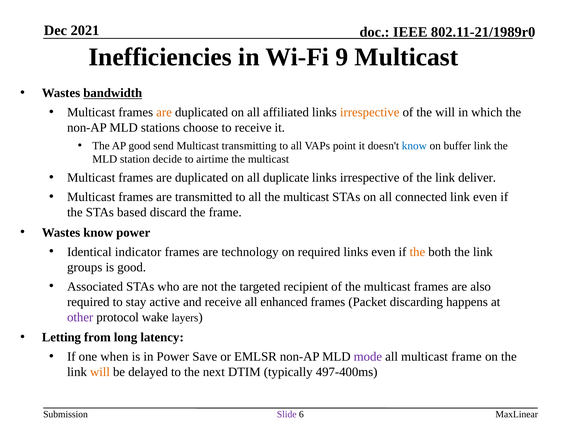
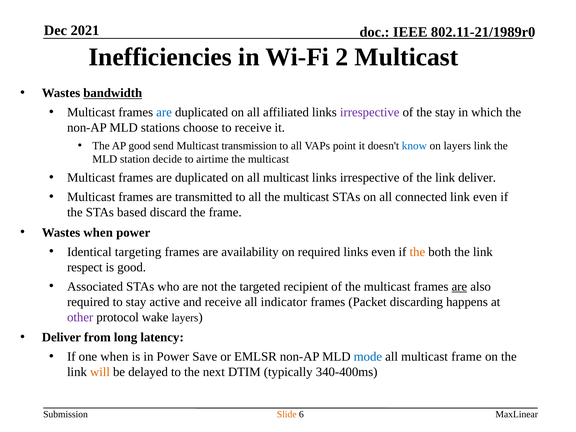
9: 9 -> 2
are at (164, 112) colour: orange -> blue
irrespective at (370, 112) colour: orange -> purple
the will: will -> stay
transmitting: transmitting -> transmission
on buffer: buffer -> layers
on all duplicate: duplicate -> multicast
Wastes know: know -> when
indicator: indicator -> targeting
technology: technology -> availability
groups: groups -> respect
are at (459, 287) underline: none -> present
enhanced: enhanced -> indicator
Letting at (61, 337): Letting -> Deliver
mode colour: purple -> blue
497-400ms: 497-400ms -> 340-400ms
Slide colour: purple -> orange
